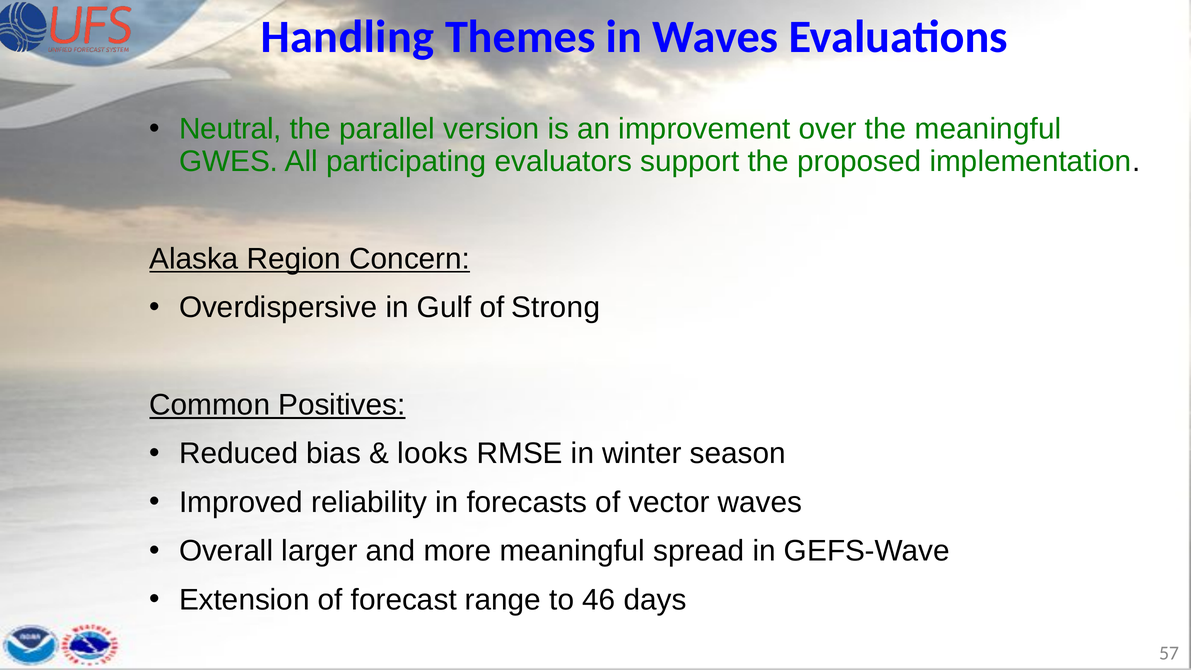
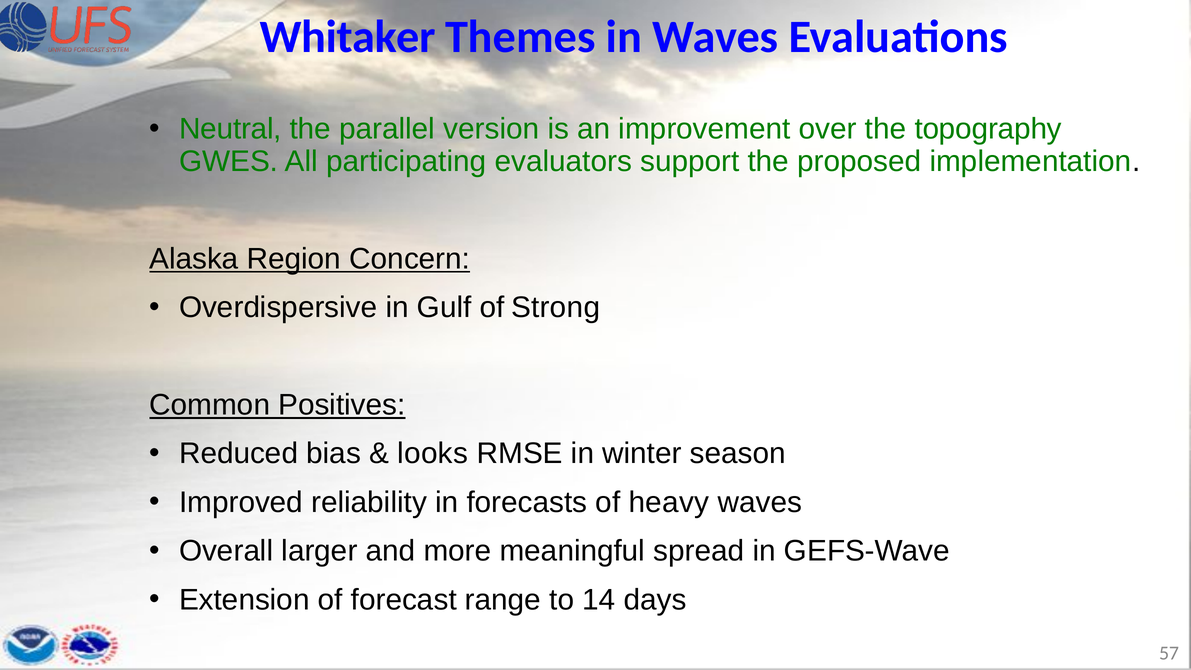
Handling: Handling -> Whitaker
the meaningful: meaningful -> topography
vector: vector -> heavy
46: 46 -> 14
